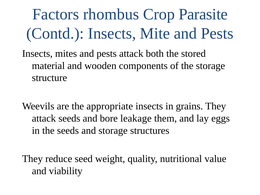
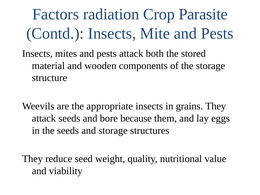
rhombus: rhombus -> radiation
leakage: leakage -> because
